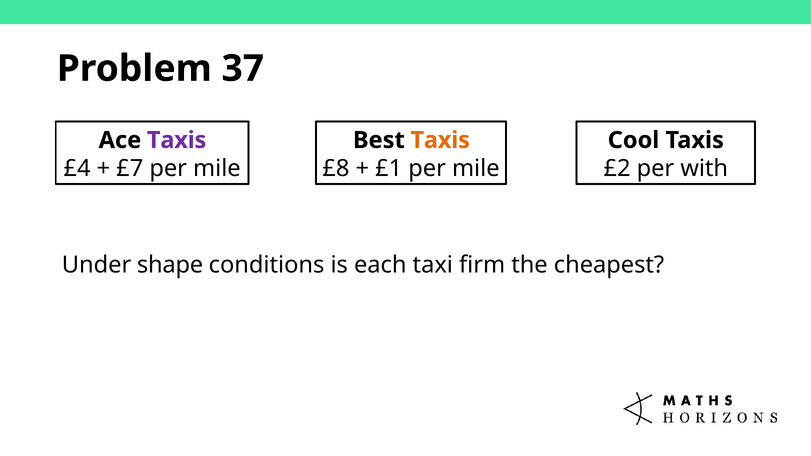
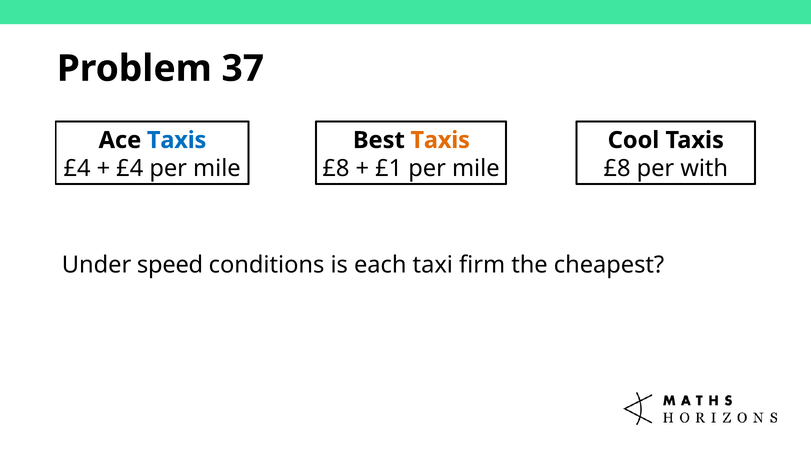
Taxis at (177, 140) colour: purple -> blue
£7 at (130, 169): £7 -> £4
£2 at (617, 169): £2 -> £8
shape: shape -> speed
